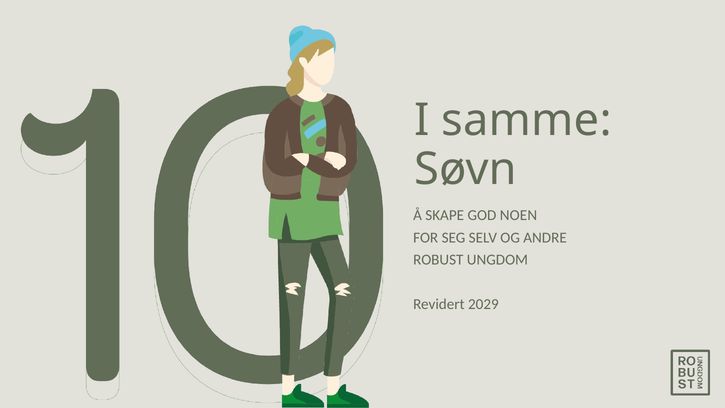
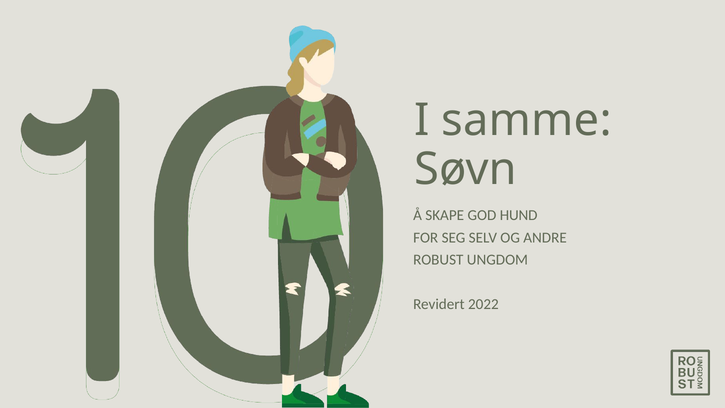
NOEN: NOEN -> HUND
2029: 2029 -> 2022
